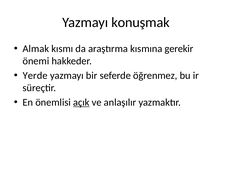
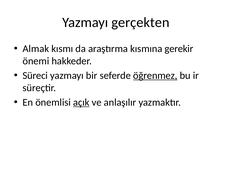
konuşmak: konuşmak -> gerçekten
Yerde: Yerde -> Süreci
öğrenmez underline: none -> present
